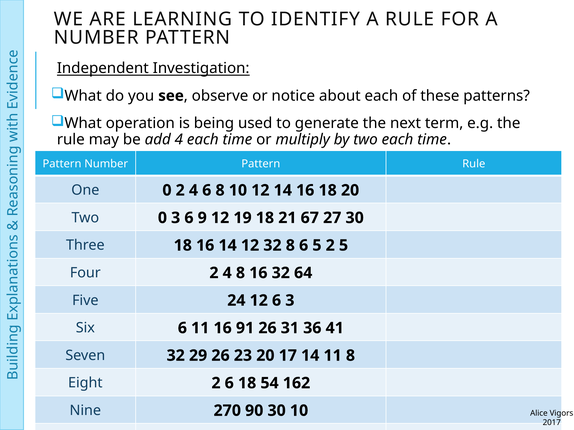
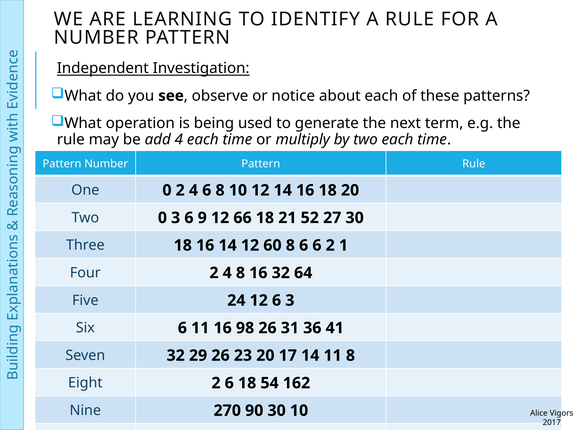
19: 19 -> 66
21 67: 67 -> 52
12 32: 32 -> 60
6 5: 5 -> 6
2 5: 5 -> 1
91: 91 -> 98
